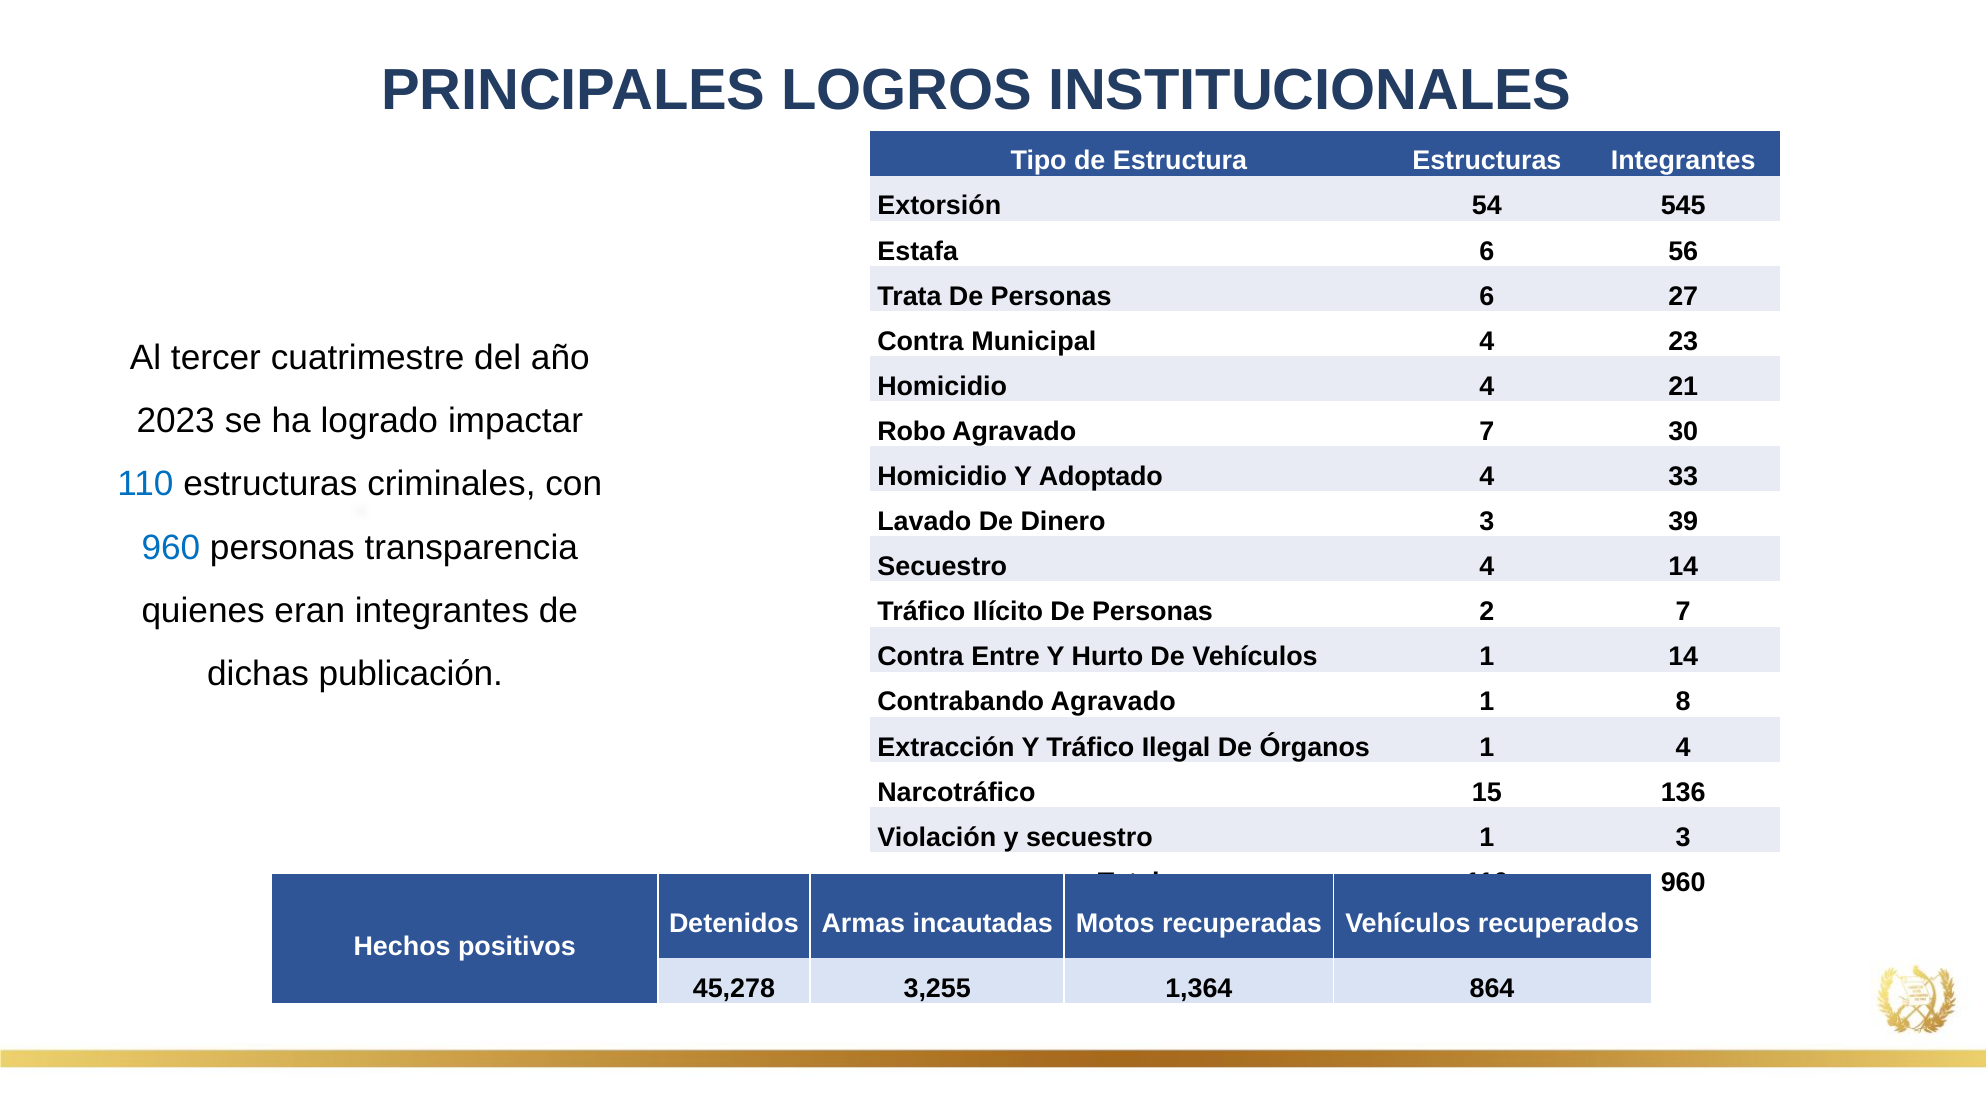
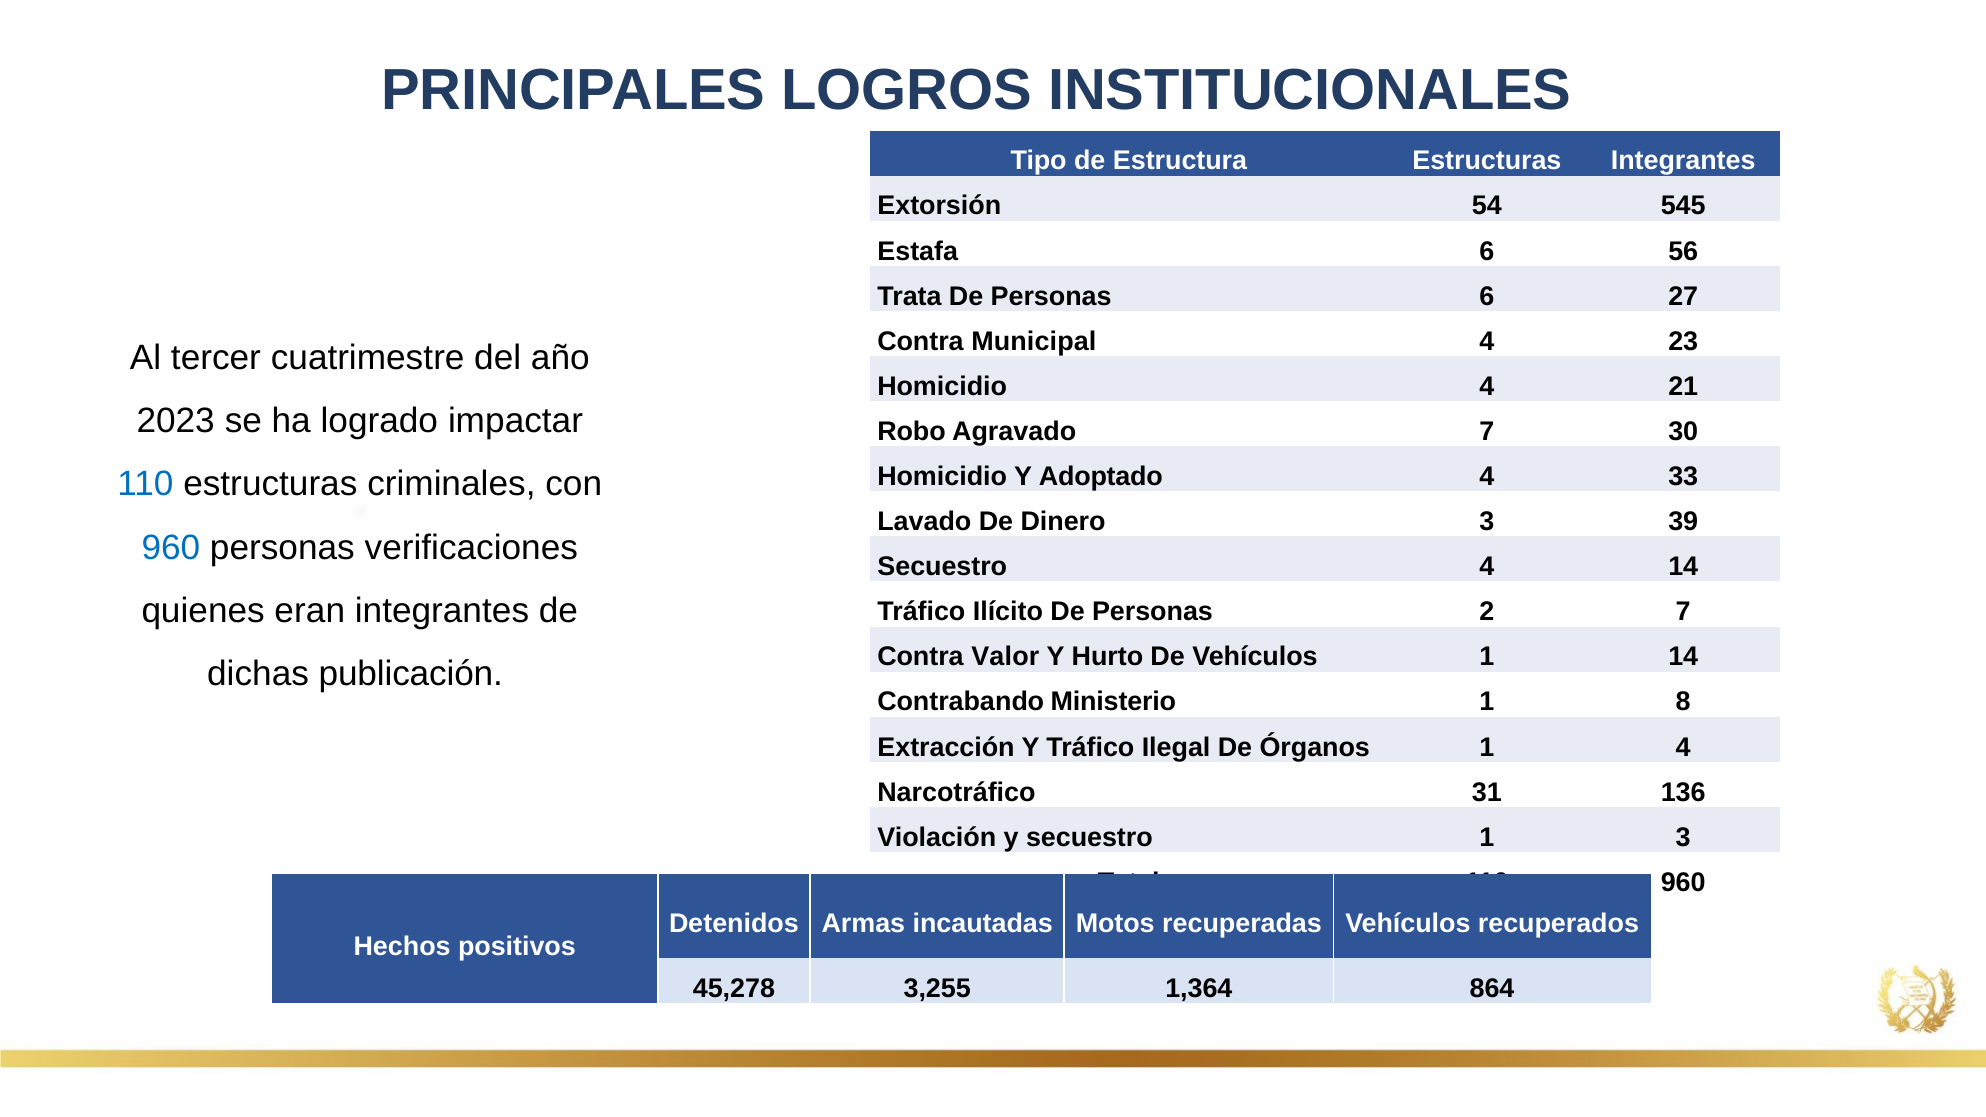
transparencia: transparencia -> verificaciones
Entre: Entre -> Valor
Contrabando Agravado: Agravado -> Ministerio
15: 15 -> 31
